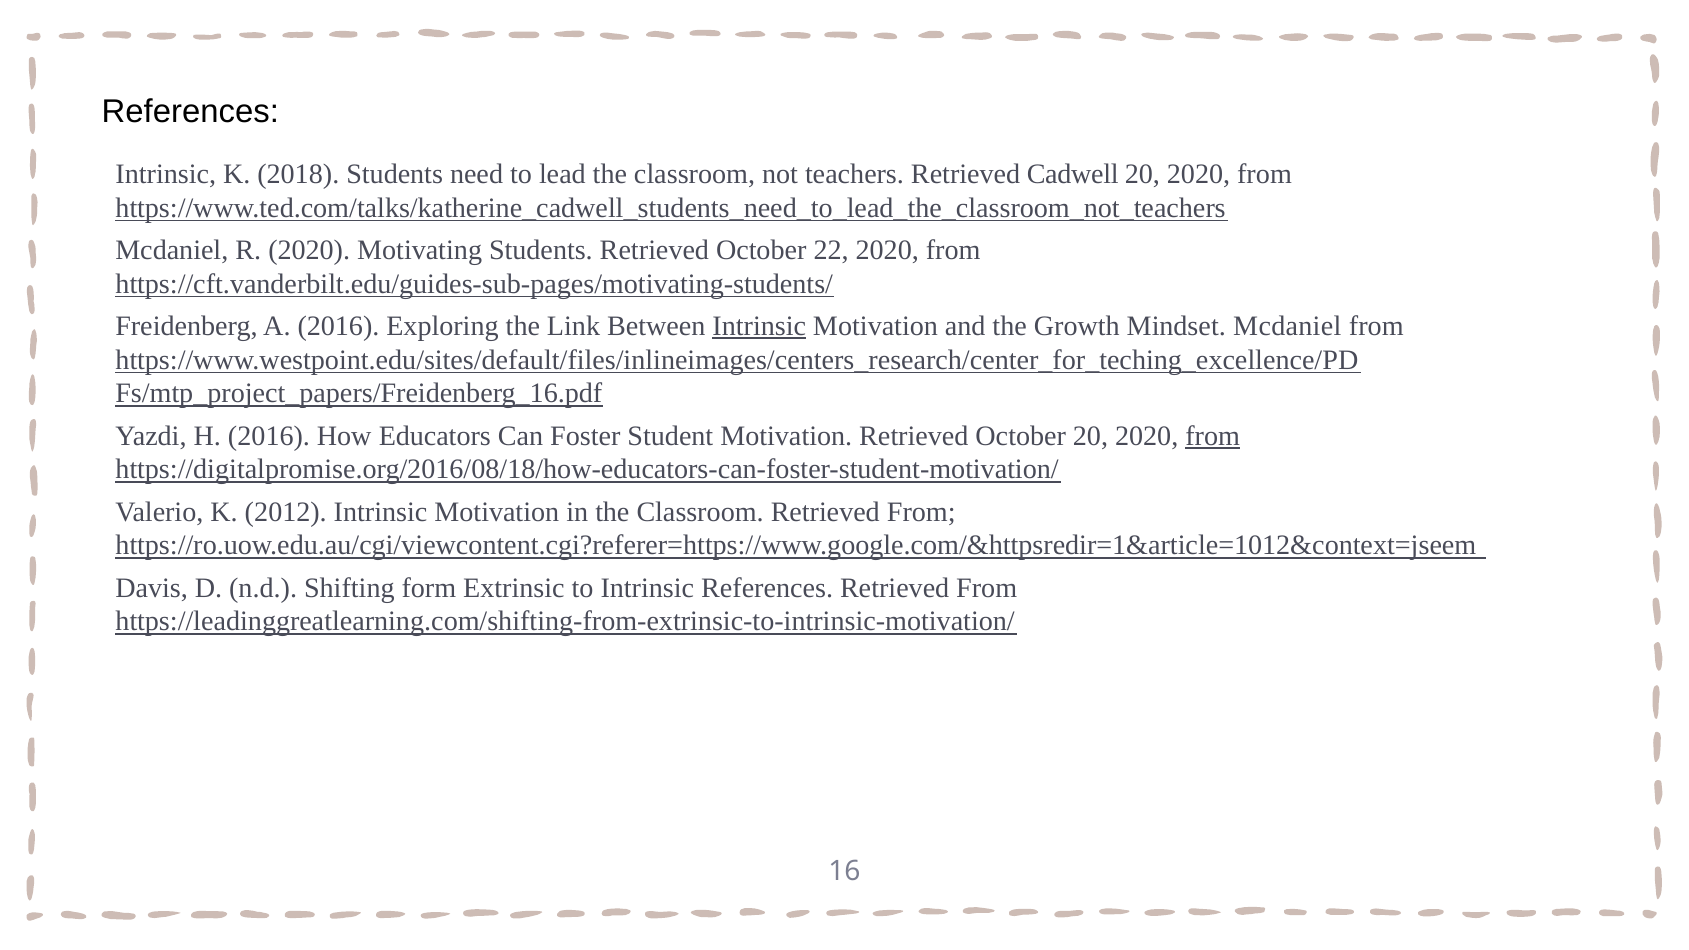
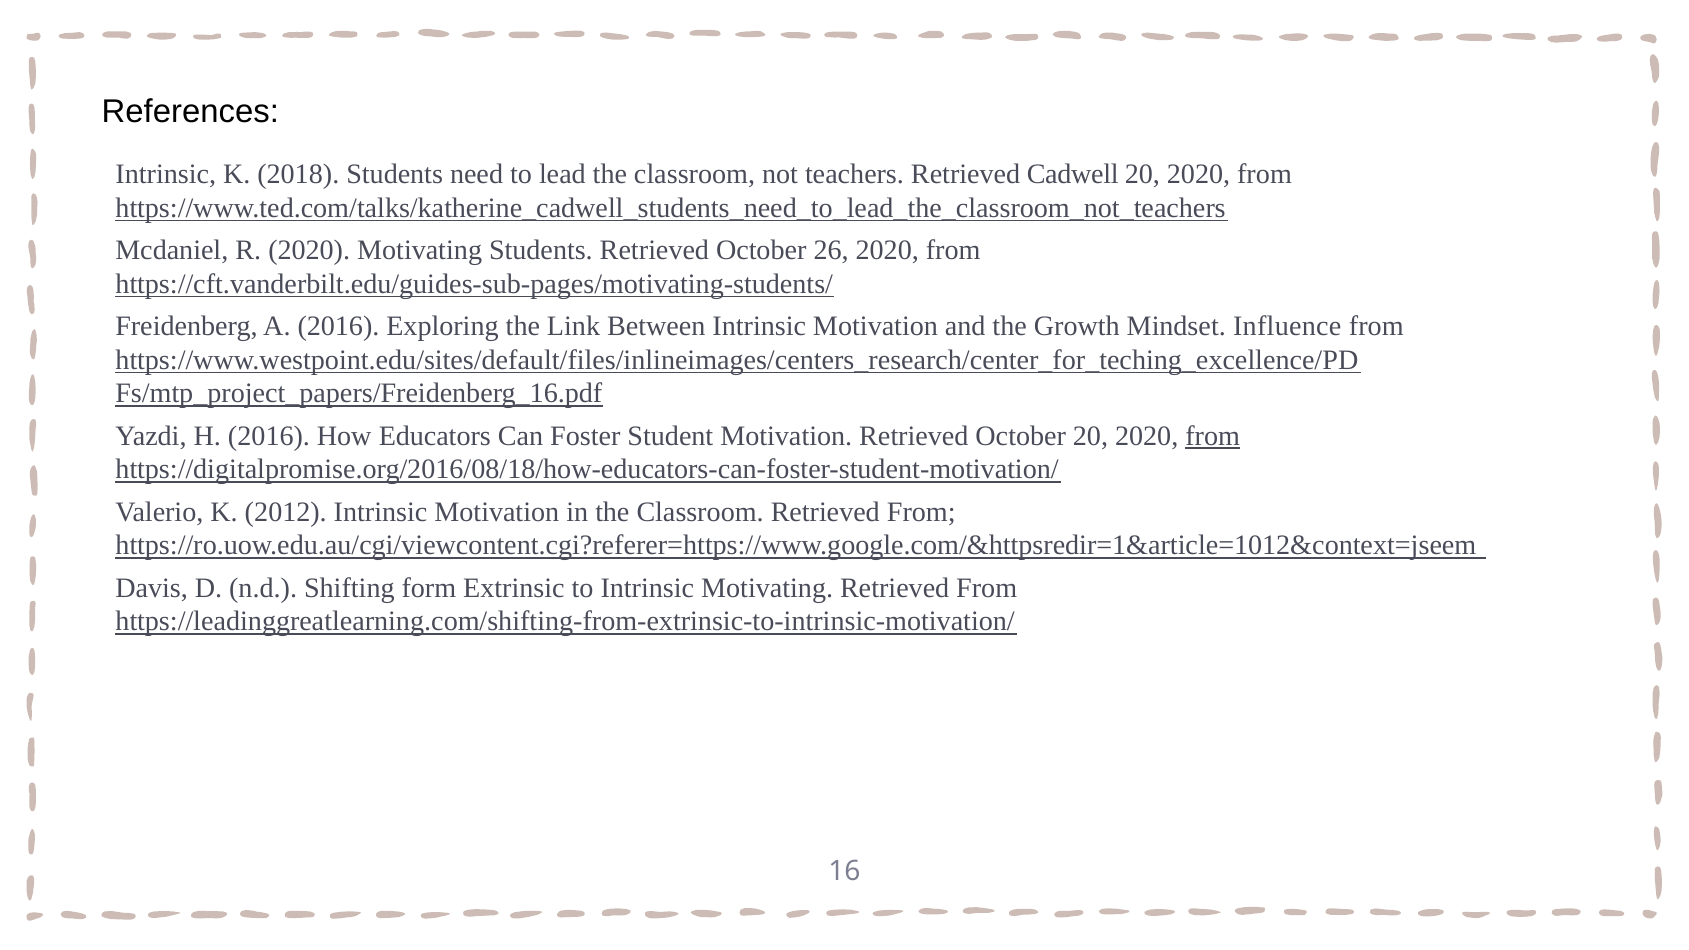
22: 22 -> 26
Intrinsic at (759, 326) underline: present -> none
Mindset Mcdaniel: Mcdaniel -> Influence
Intrinsic References: References -> Motivating
